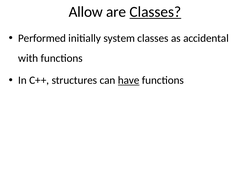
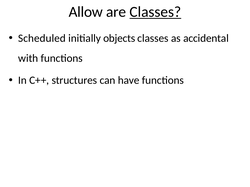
Performed: Performed -> Scheduled
system: system -> objects
have underline: present -> none
